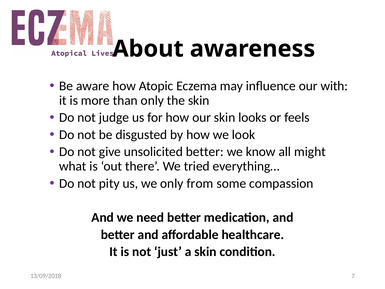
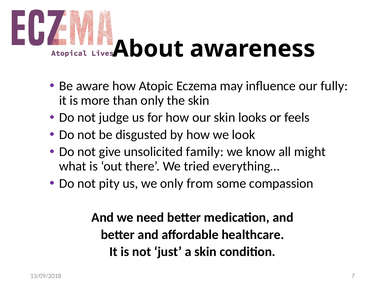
with: with -> fully
unsolicited better: better -> family
